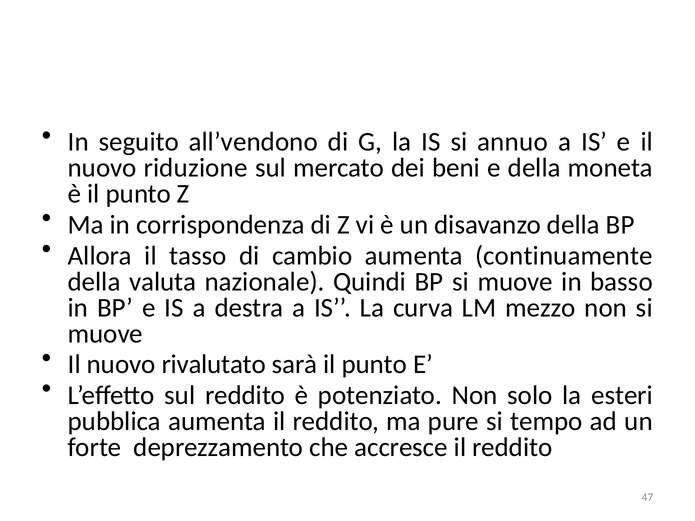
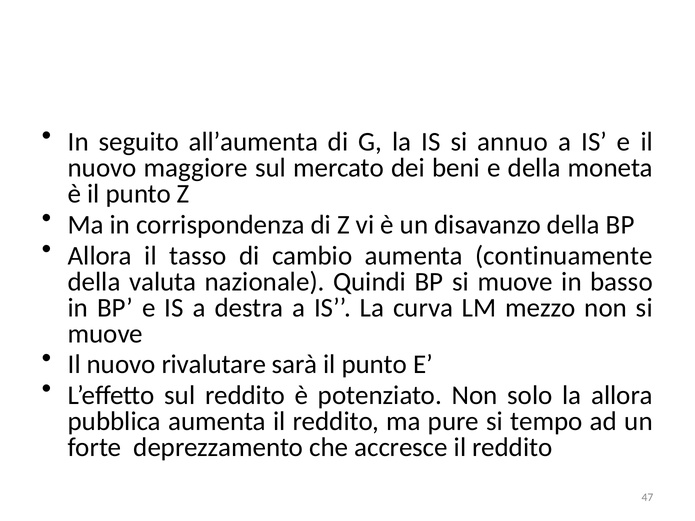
all’vendono: all’vendono -> all’aumenta
riduzione: riduzione -> maggiore
rivalutato: rivalutato -> rivalutare
la esteri: esteri -> allora
